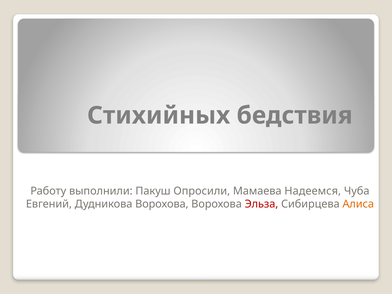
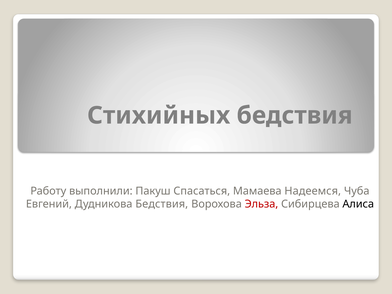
Опросили: Опросили -> Спасаться
Дудникова Ворохова: Ворохова -> Бедствия
Алиса colour: orange -> black
